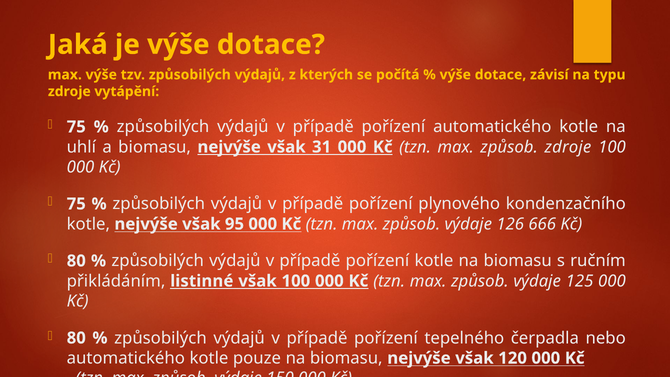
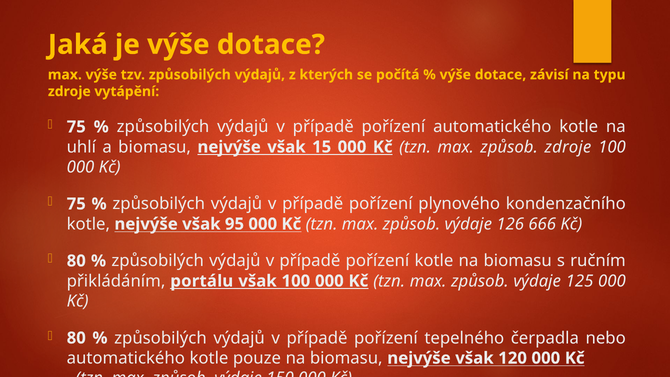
31: 31 -> 15
listinné: listinné -> portálu
